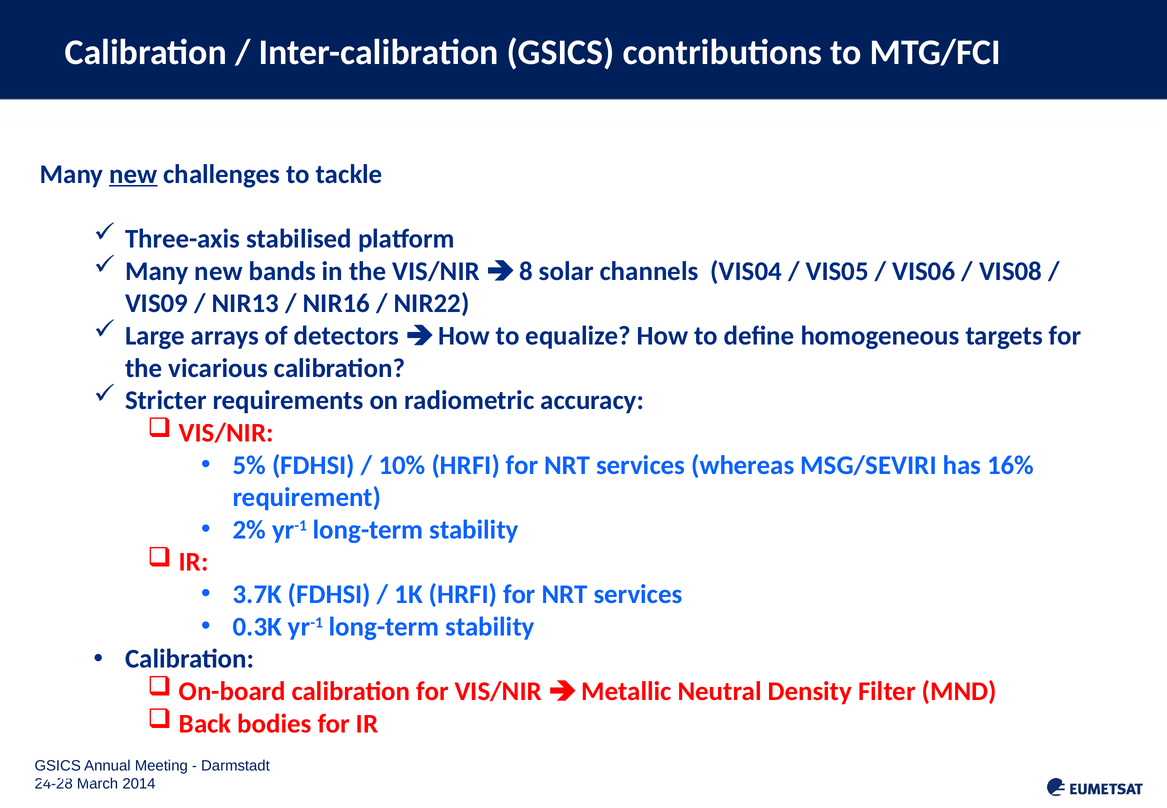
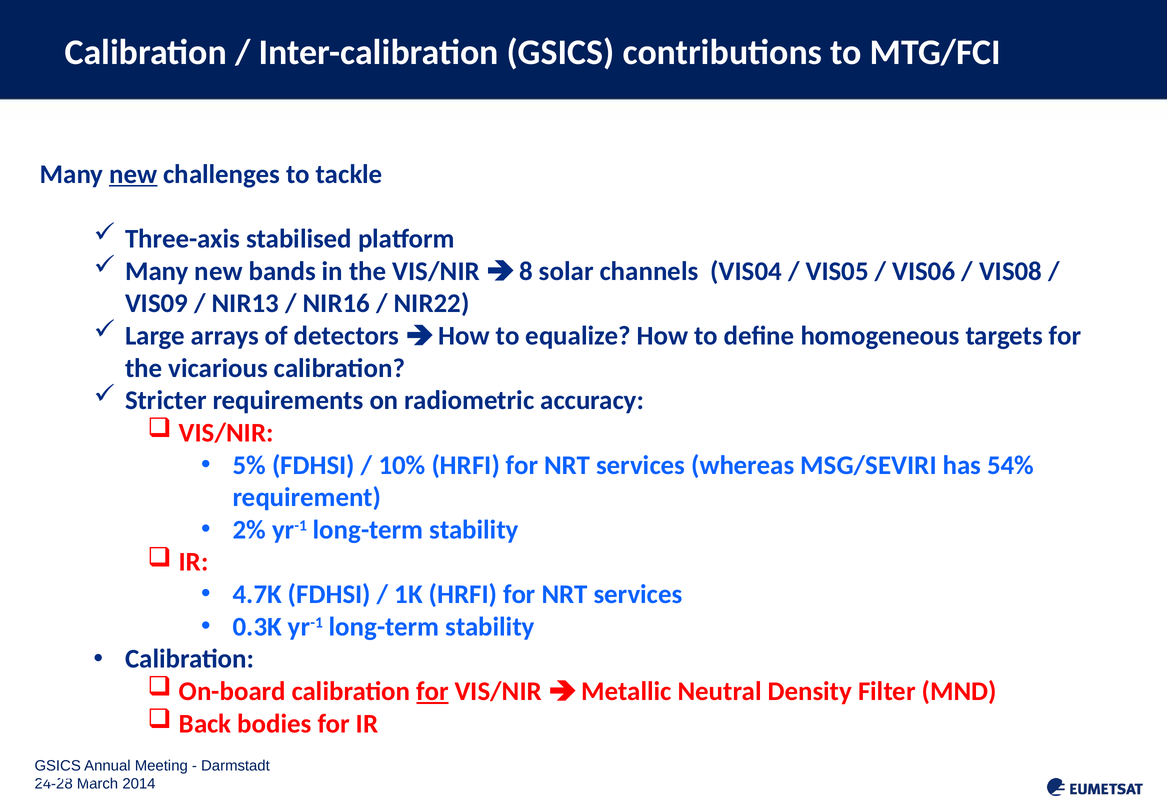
16%: 16% -> 54%
3.7K: 3.7K -> 4.7K
for at (432, 691) underline: none -> present
